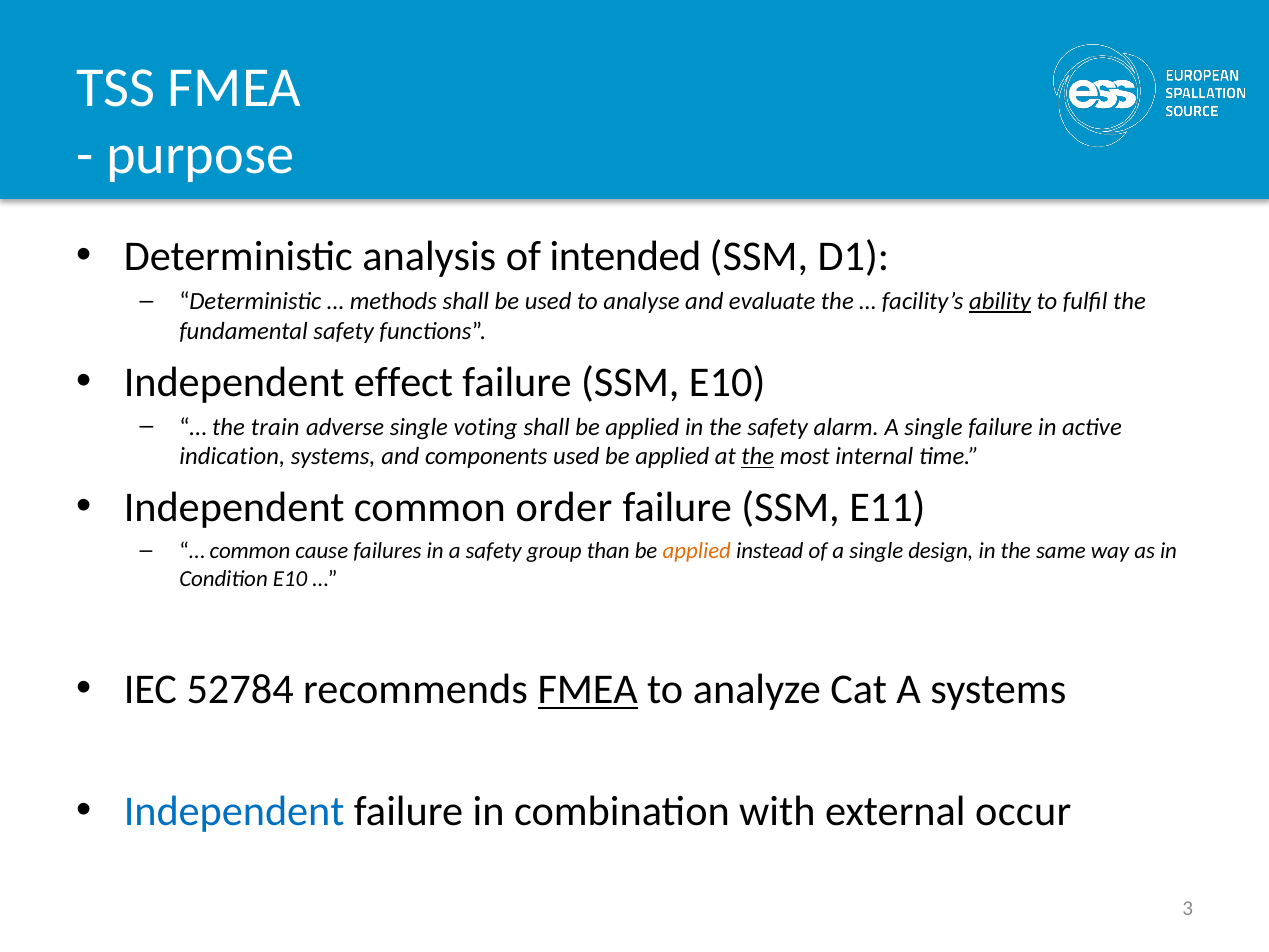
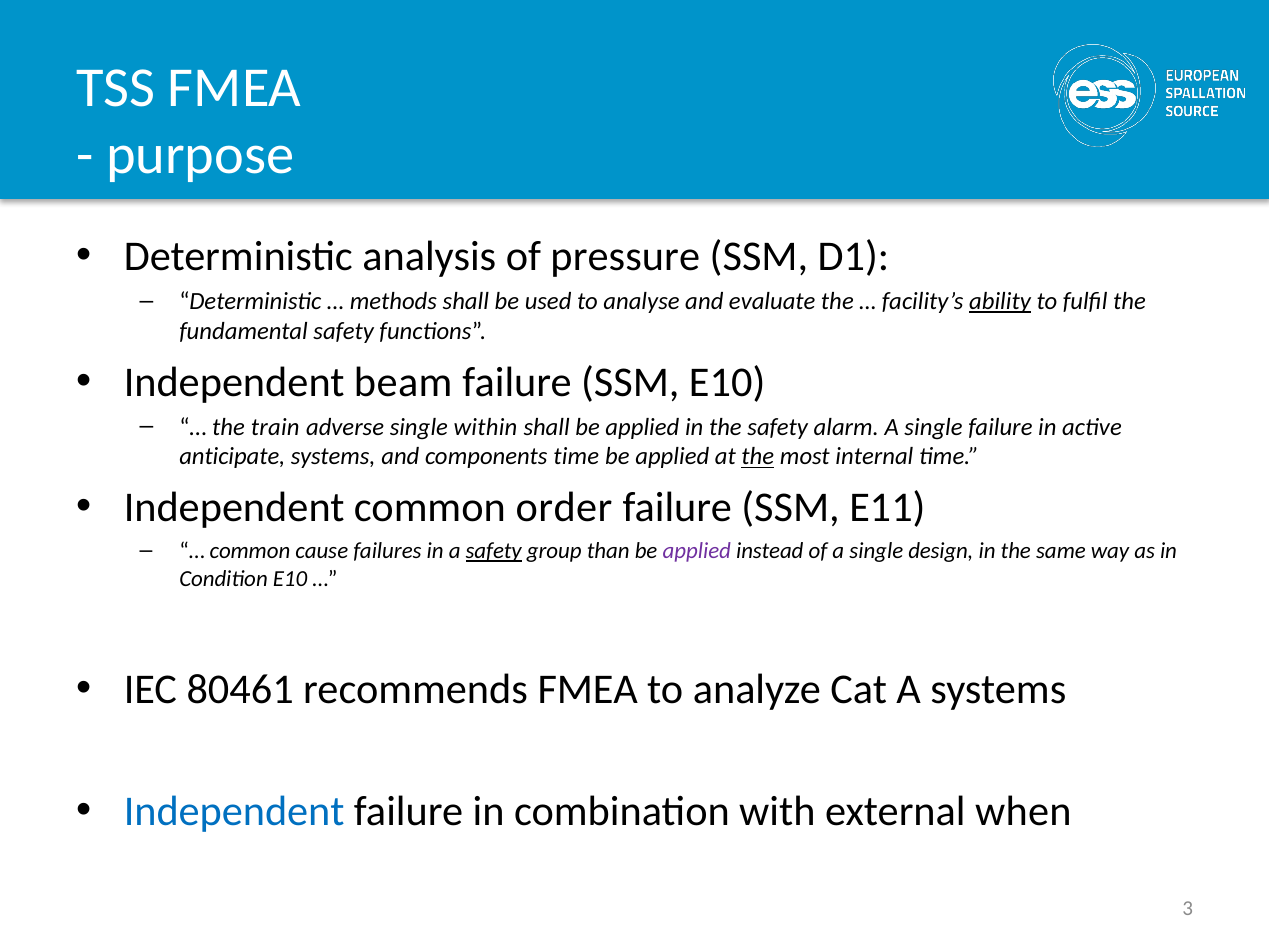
intended: intended -> pressure
effect: effect -> beam
voting: voting -> within
indication: indication -> anticipate
components used: used -> time
safety at (494, 551) underline: none -> present
applied at (697, 551) colour: orange -> purple
52784: 52784 -> 80461
FMEA at (588, 690) underline: present -> none
occur: occur -> when
